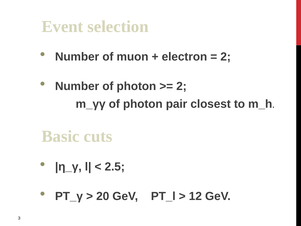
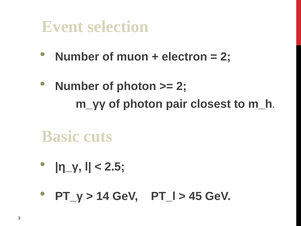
20: 20 -> 14
12: 12 -> 45
